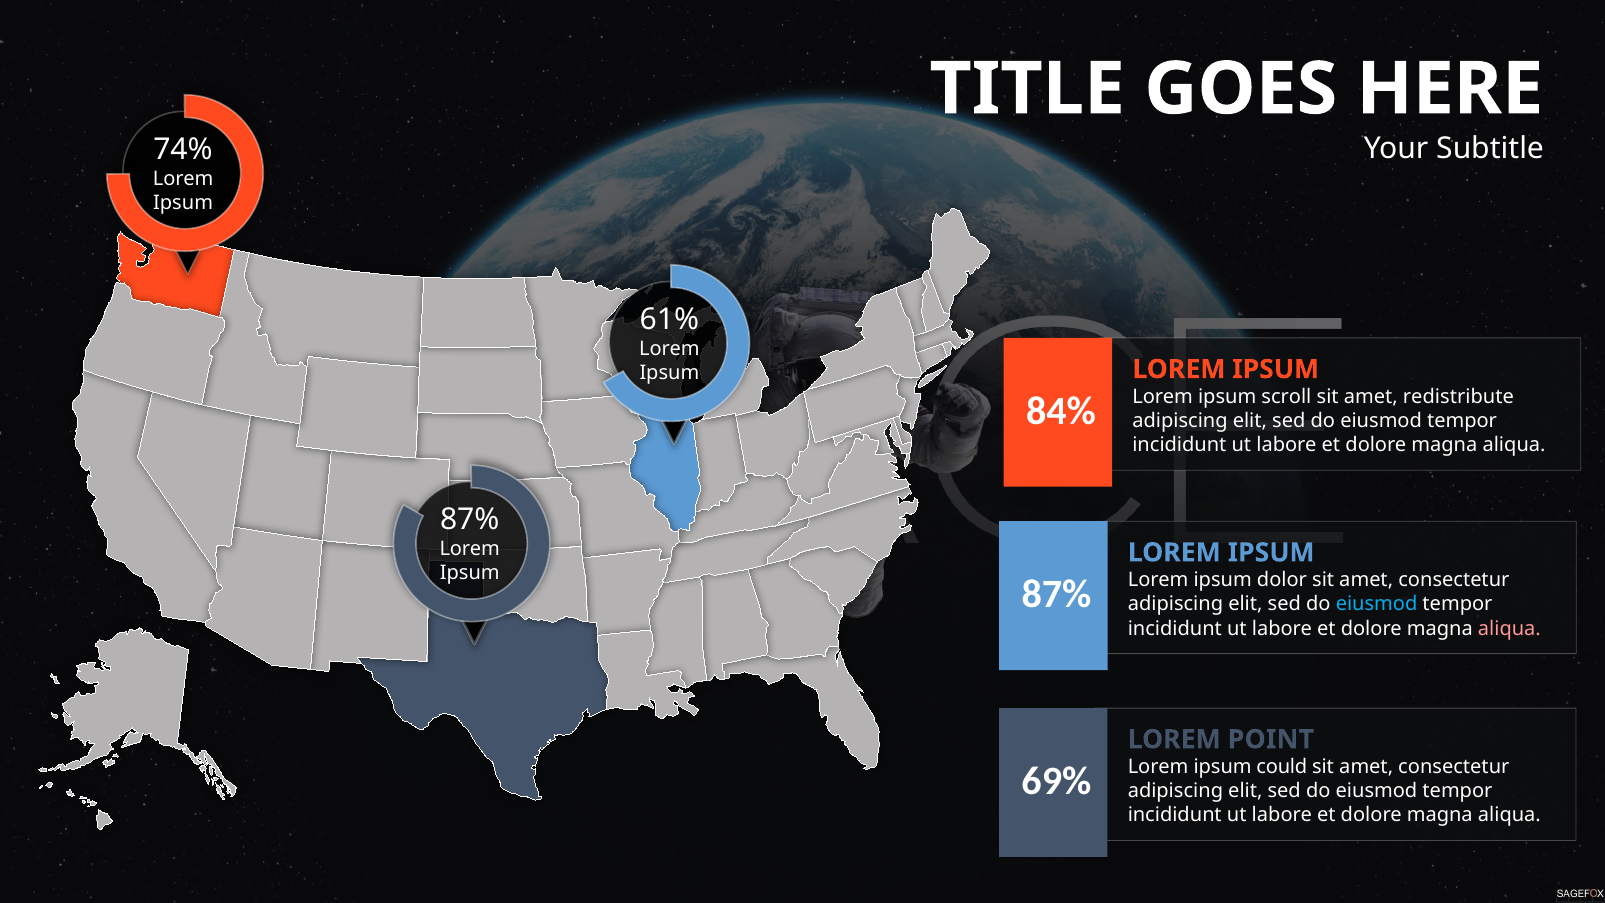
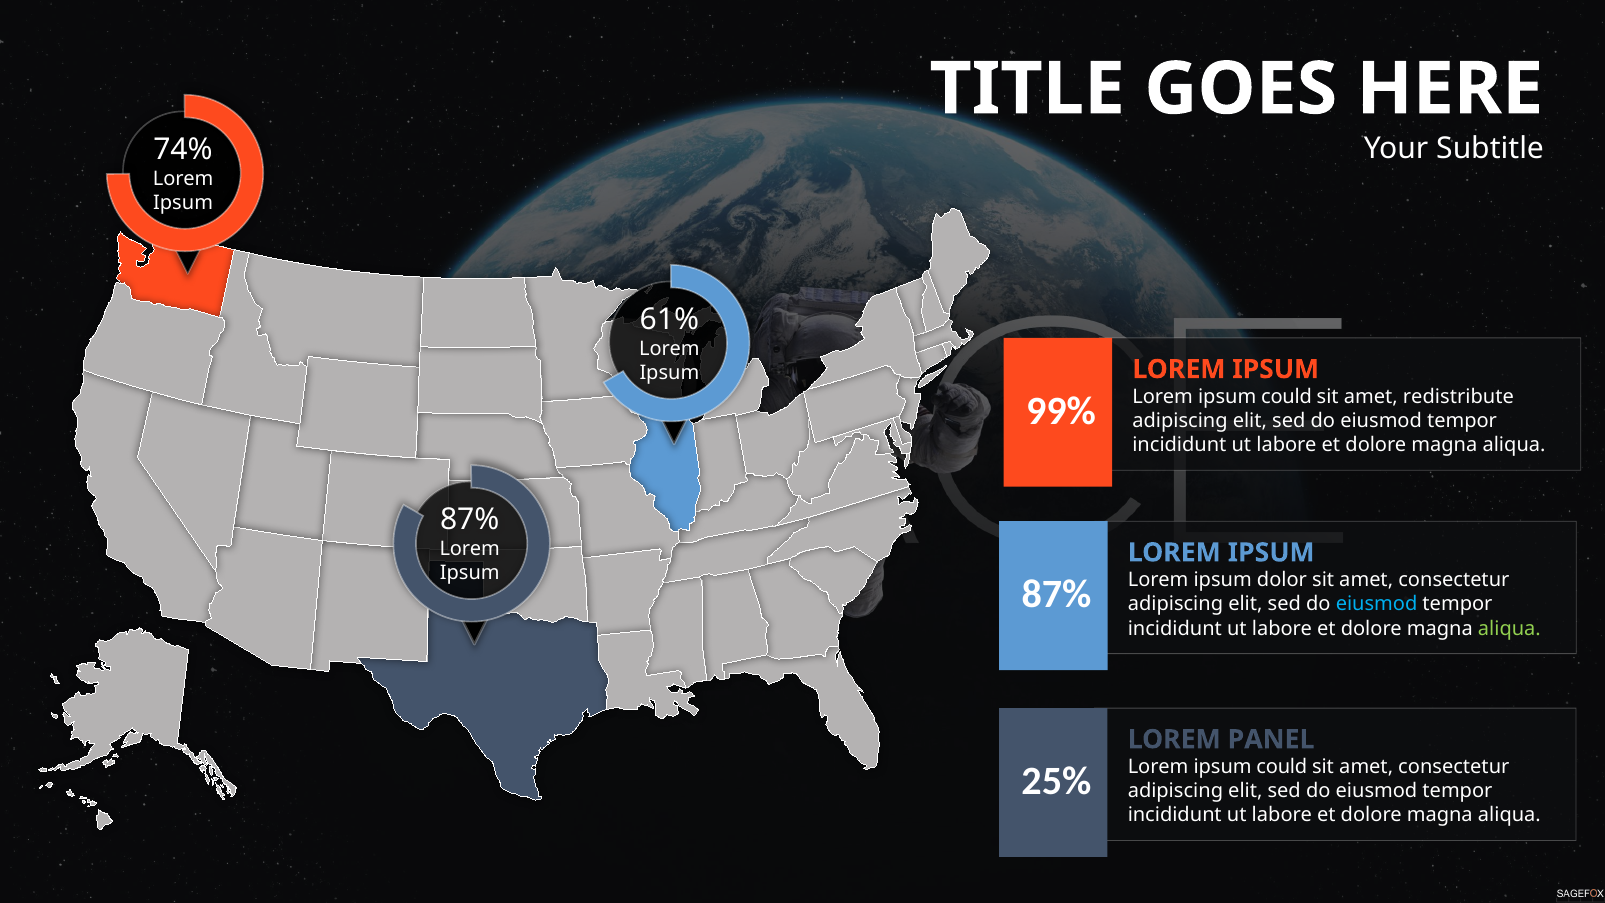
scroll at (1286, 397): scroll -> could
84%: 84% -> 99%
aliqua at (1509, 628) colour: pink -> light green
POINT: POINT -> PANEL
69%: 69% -> 25%
